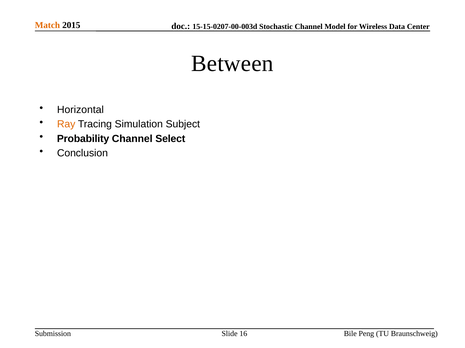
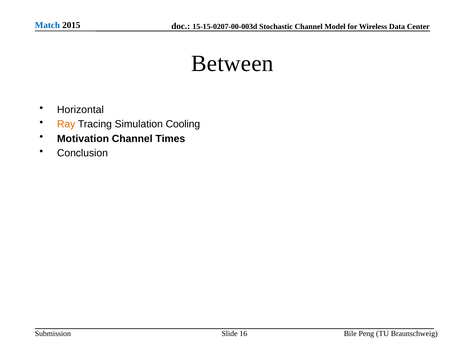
Match colour: orange -> blue
Subject: Subject -> Cooling
Probability: Probability -> Motivation
Select: Select -> Times
